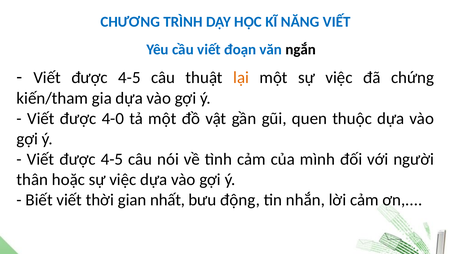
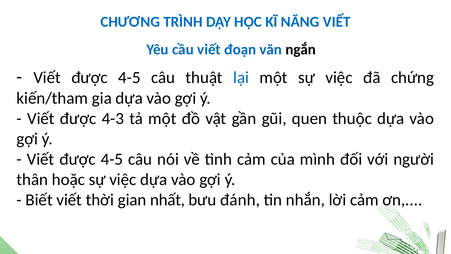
lại colour: orange -> blue
4-0: 4-0 -> 4-3
động: động -> đánh
